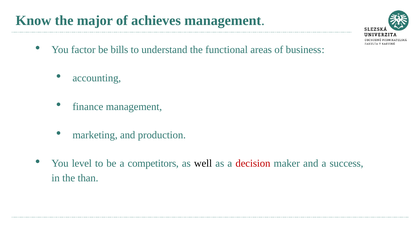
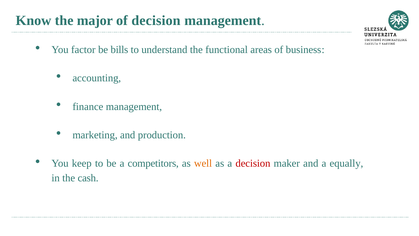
of achieves: achieves -> decision
level: level -> keep
well colour: black -> orange
success: success -> equally
than: than -> cash
